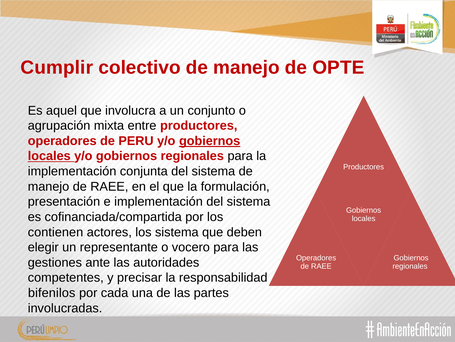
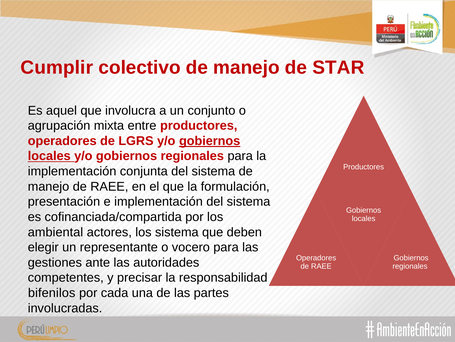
OPTE: OPTE -> STAR
PERU: PERU -> LGRS
contienen: contienen -> ambiental
